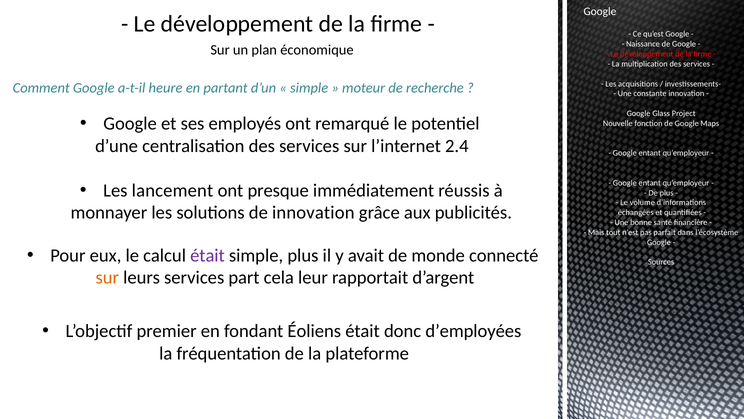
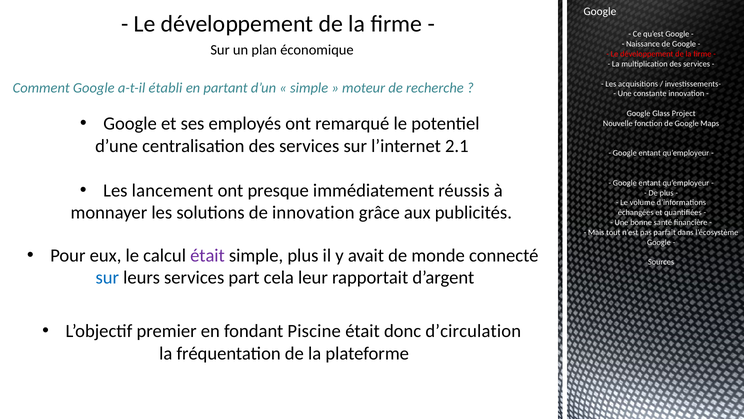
heure: heure -> établi
2.4: 2.4 -> 2.1
sur at (107, 277) colour: orange -> blue
Éoliens: Éoliens -> Piscine
d’employées: d’employées -> d’circulation
